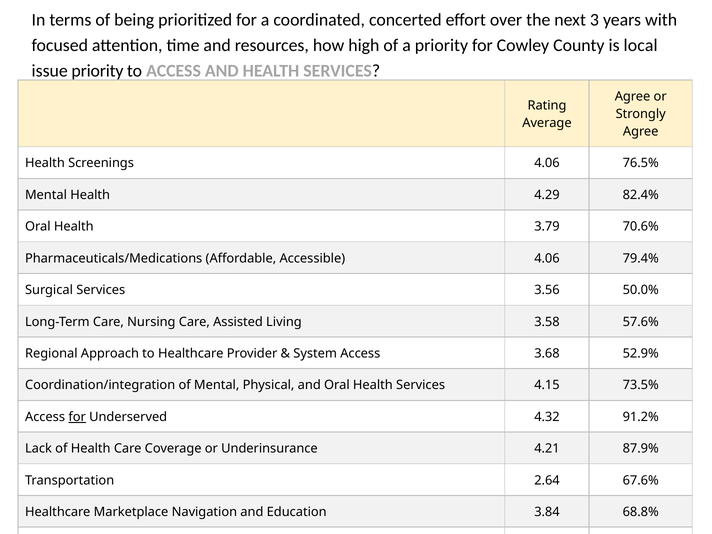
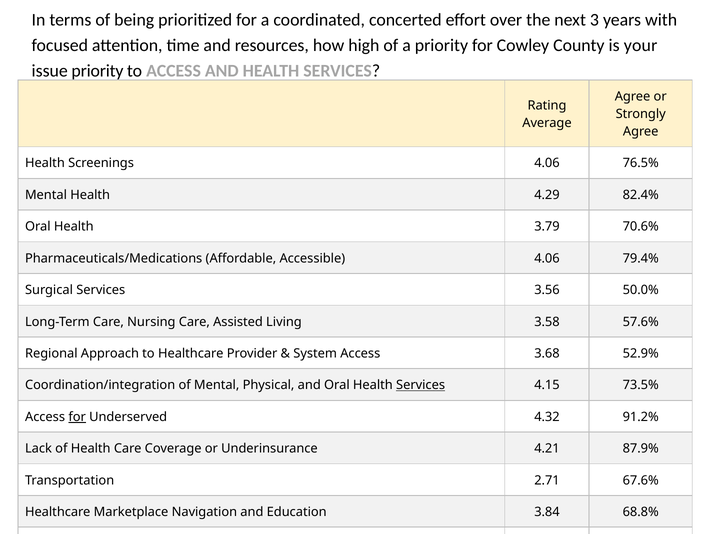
local: local -> your
Services at (421, 385) underline: none -> present
2.64: 2.64 -> 2.71
